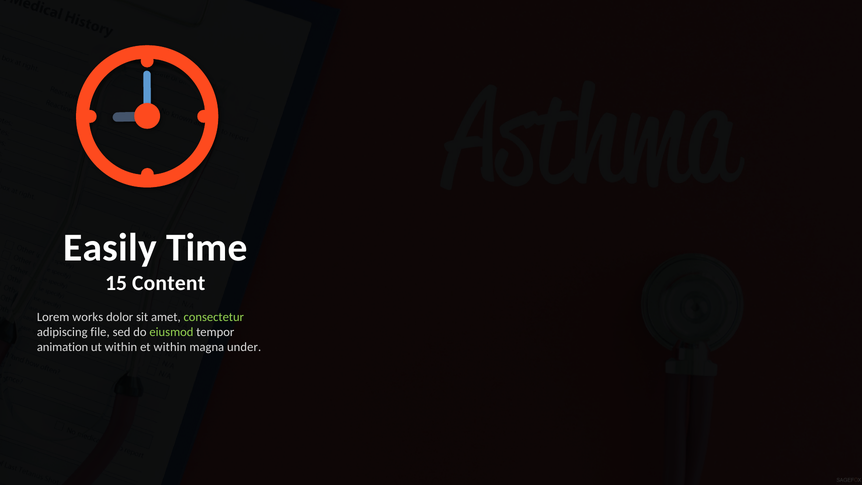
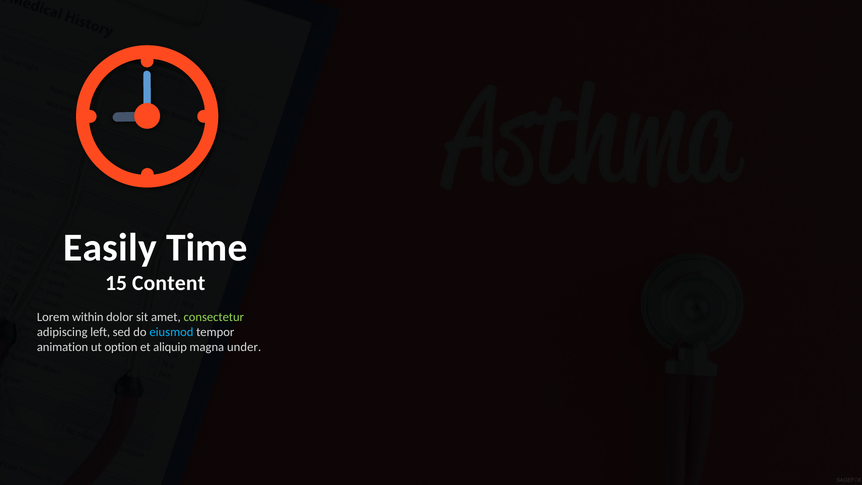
works: works -> within
file: file -> left
eiusmod colour: light green -> light blue
ut within: within -> option
et within: within -> aliquip
